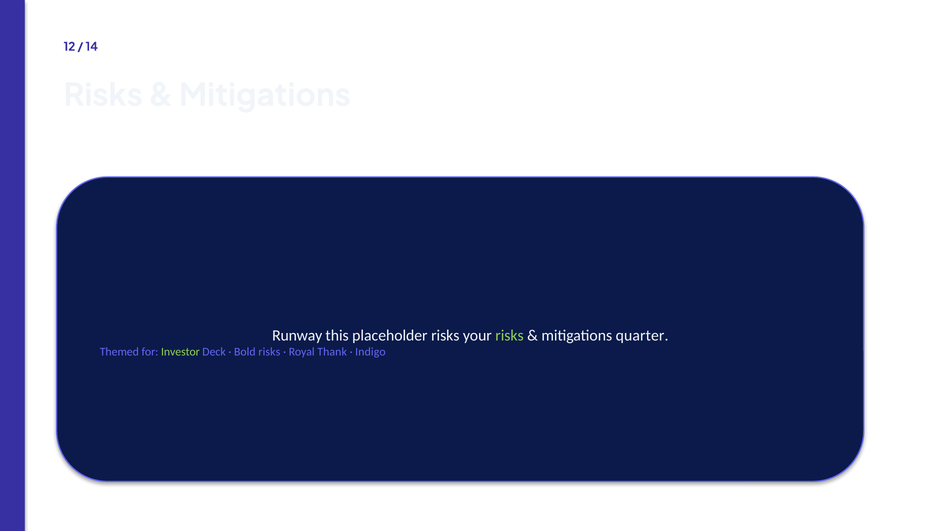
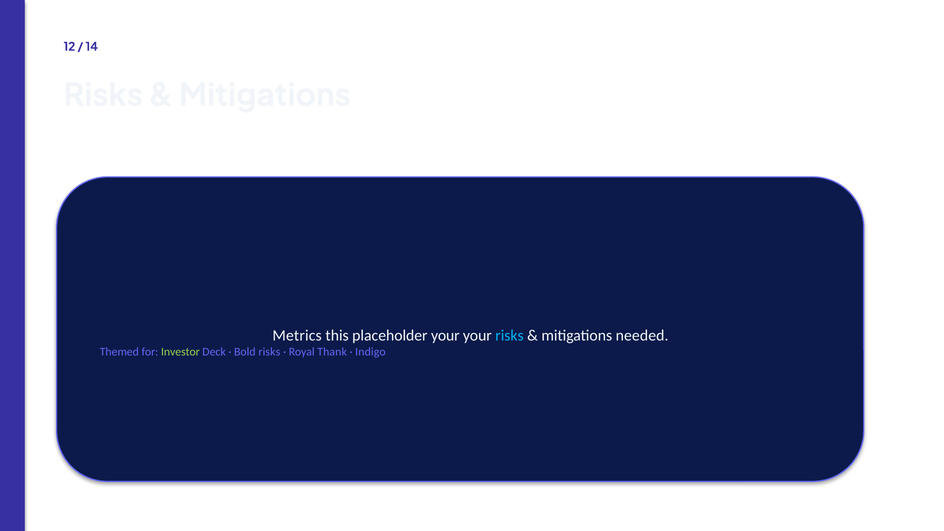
Runway: Runway -> Metrics
placeholder risks: risks -> your
risks at (510, 336) colour: light green -> light blue
quarter: quarter -> needed
